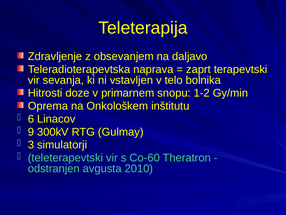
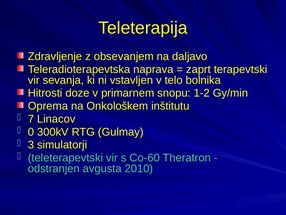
6: 6 -> 7
9: 9 -> 0
